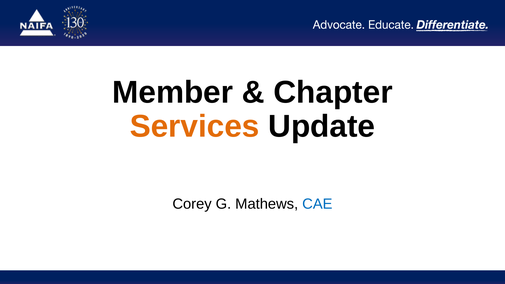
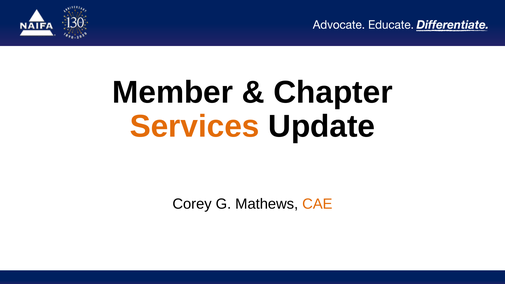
CAE colour: blue -> orange
